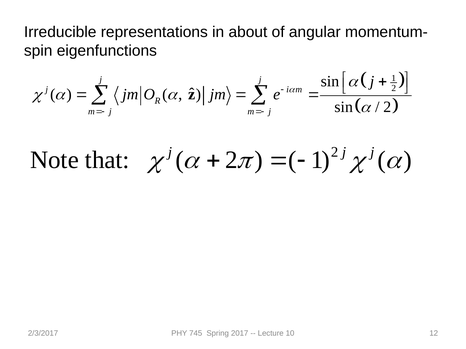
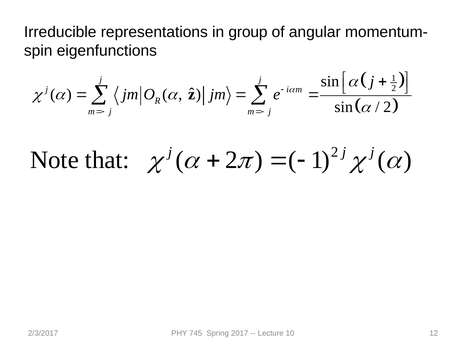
about: about -> group
